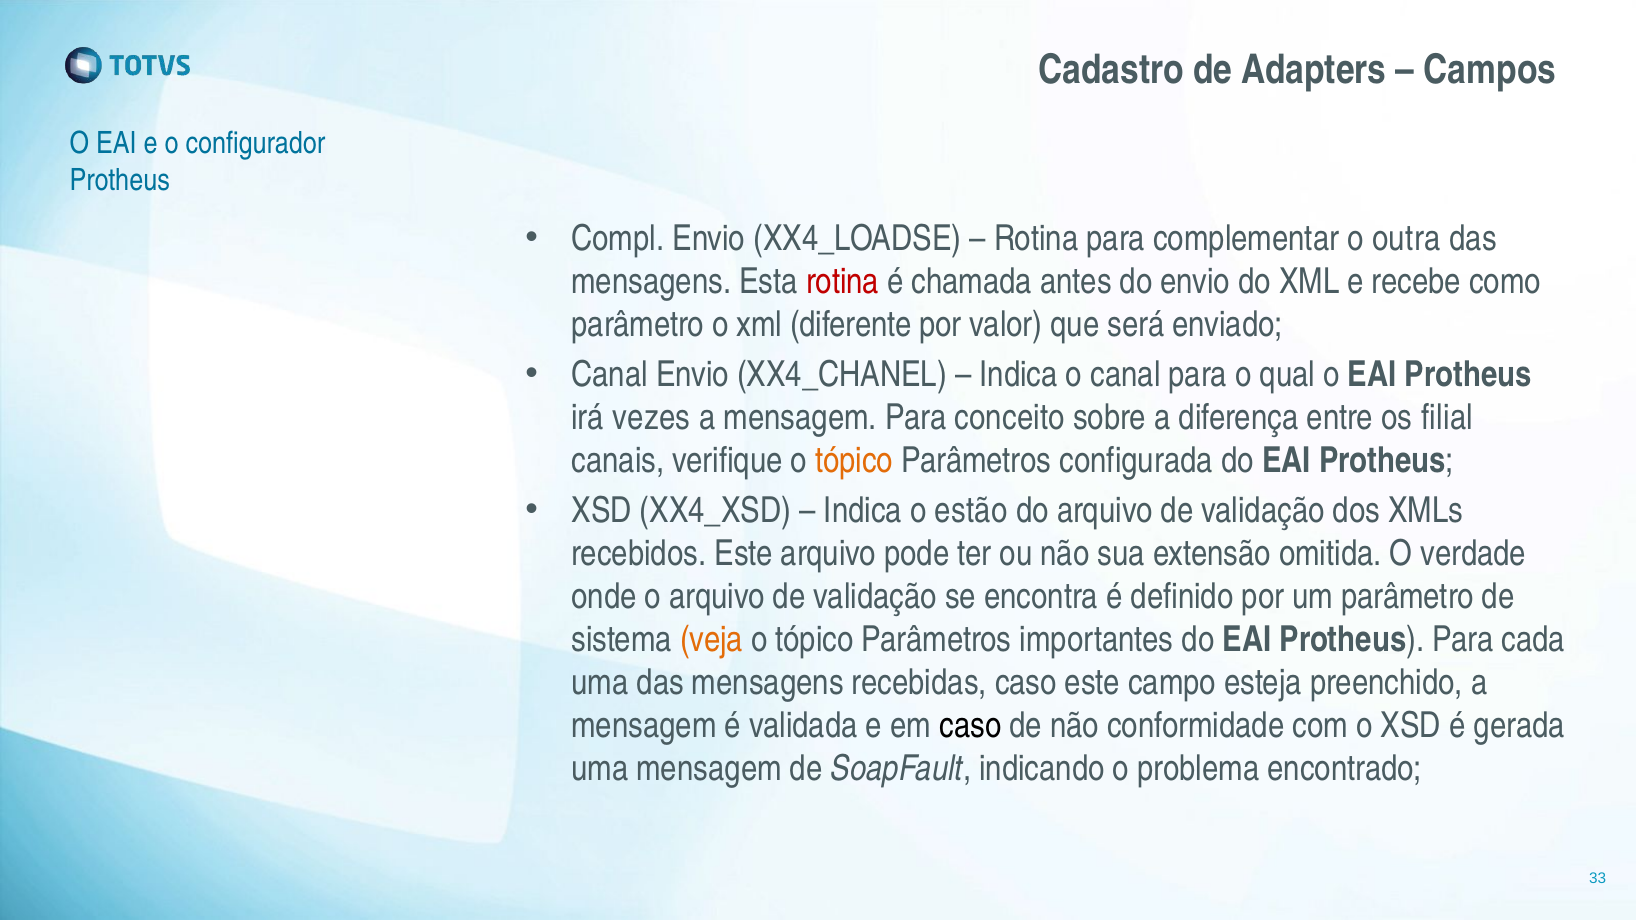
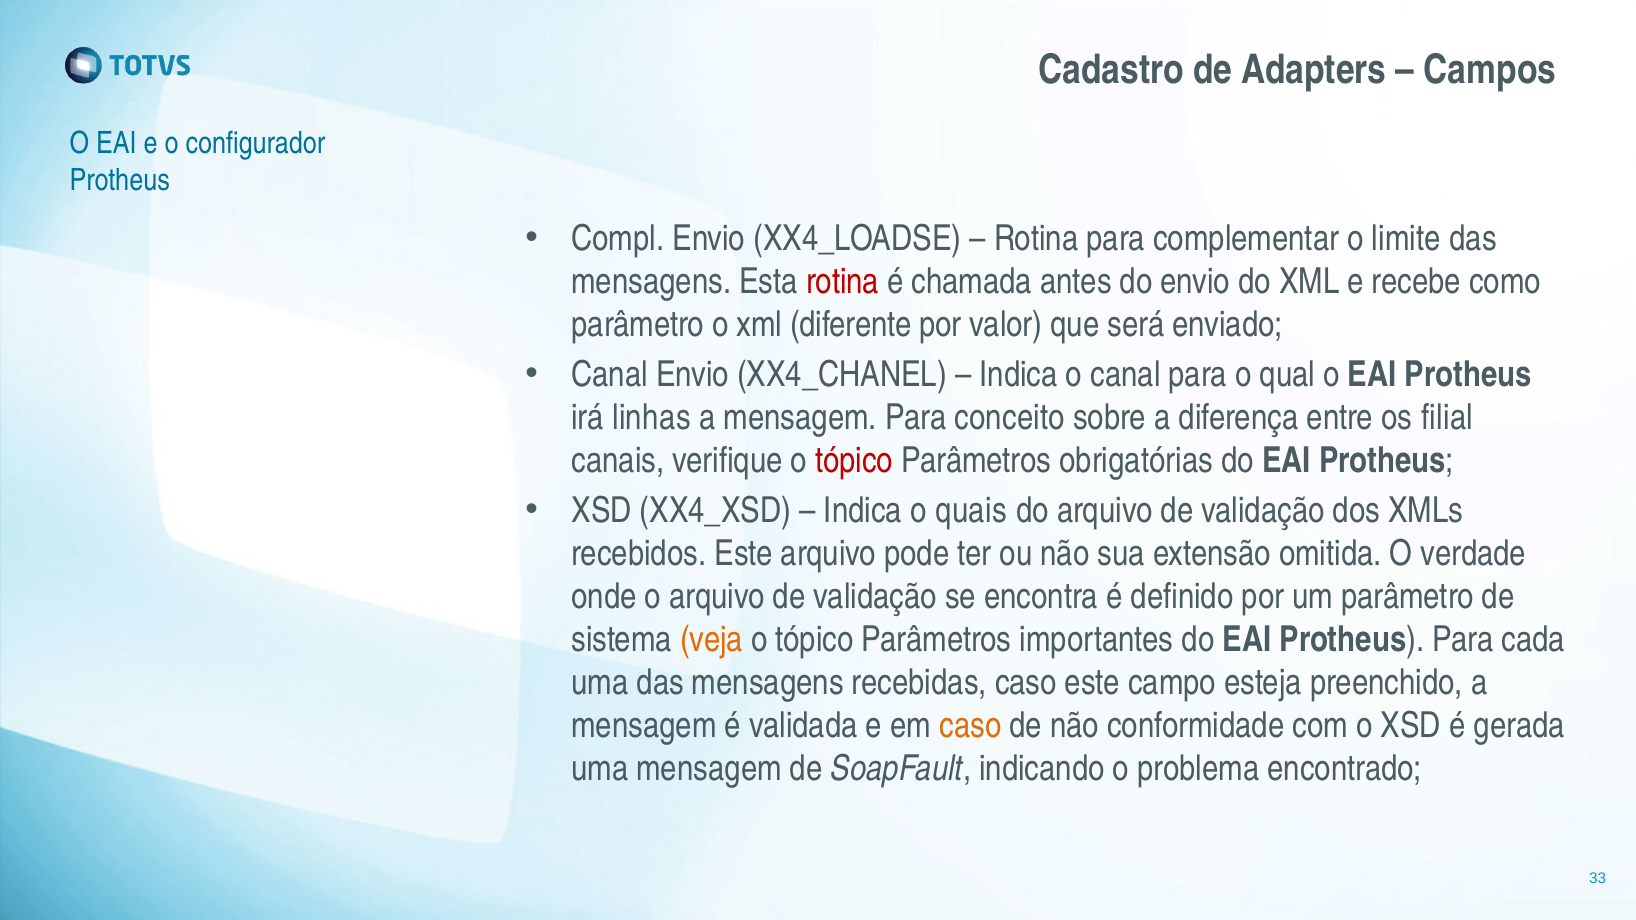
outra: outra -> limite
vezes: vezes -> linhas
tópico at (854, 461) colour: orange -> red
configurada: configurada -> obrigatórias
estão: estão -> quais
caso at (970, 726) colour: black -> orange
